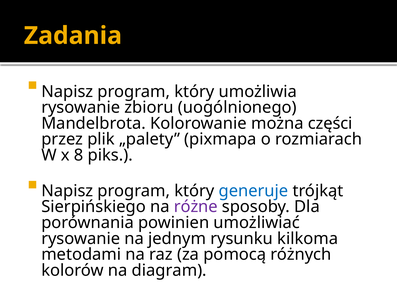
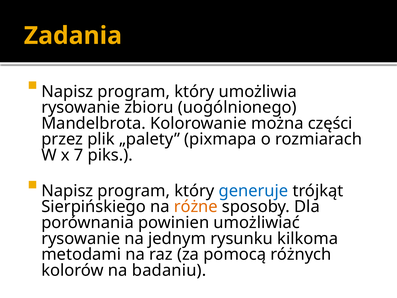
8: 8 -> 7
różne colour: purple -> orange
diagram: diagram -> badaniu
